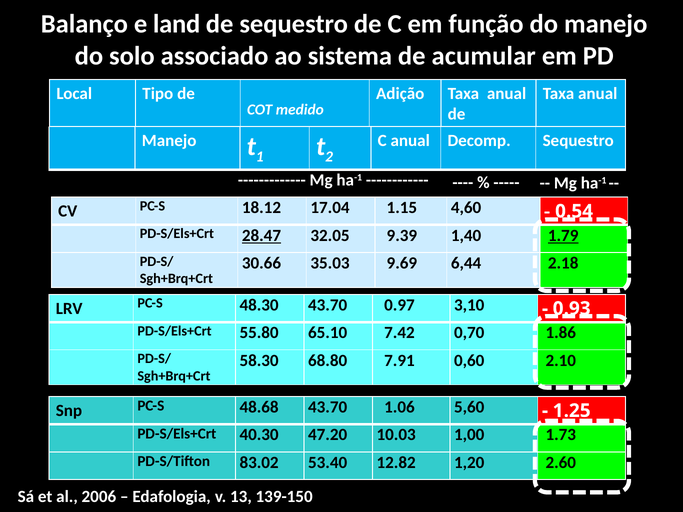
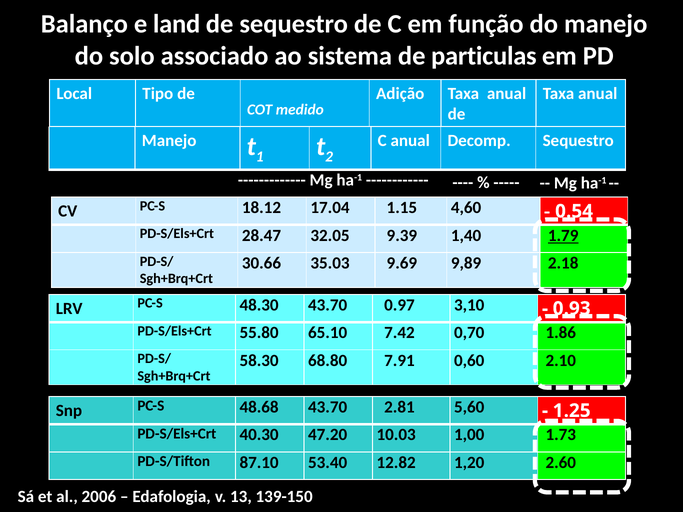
acumular: acumular -> particulas
28.47 underline: present -> none
6,44: 6,44 -> 9,89
1.06: 1.06 -> 2.81
83.02: 83.02 -> 87.10
